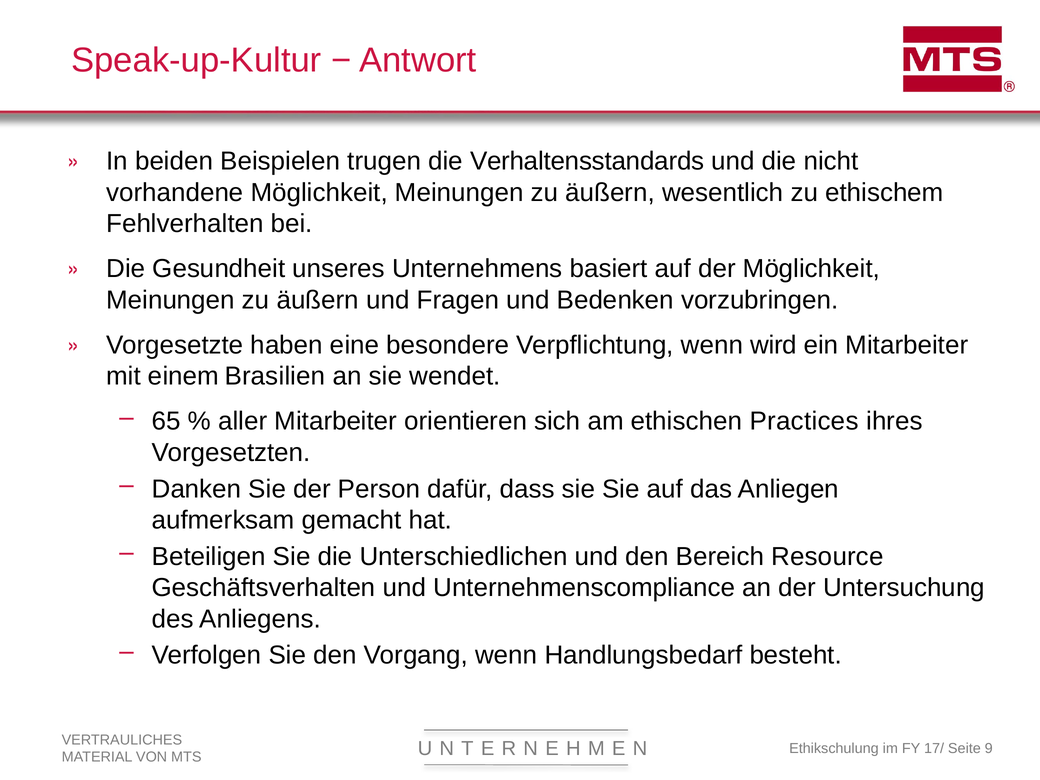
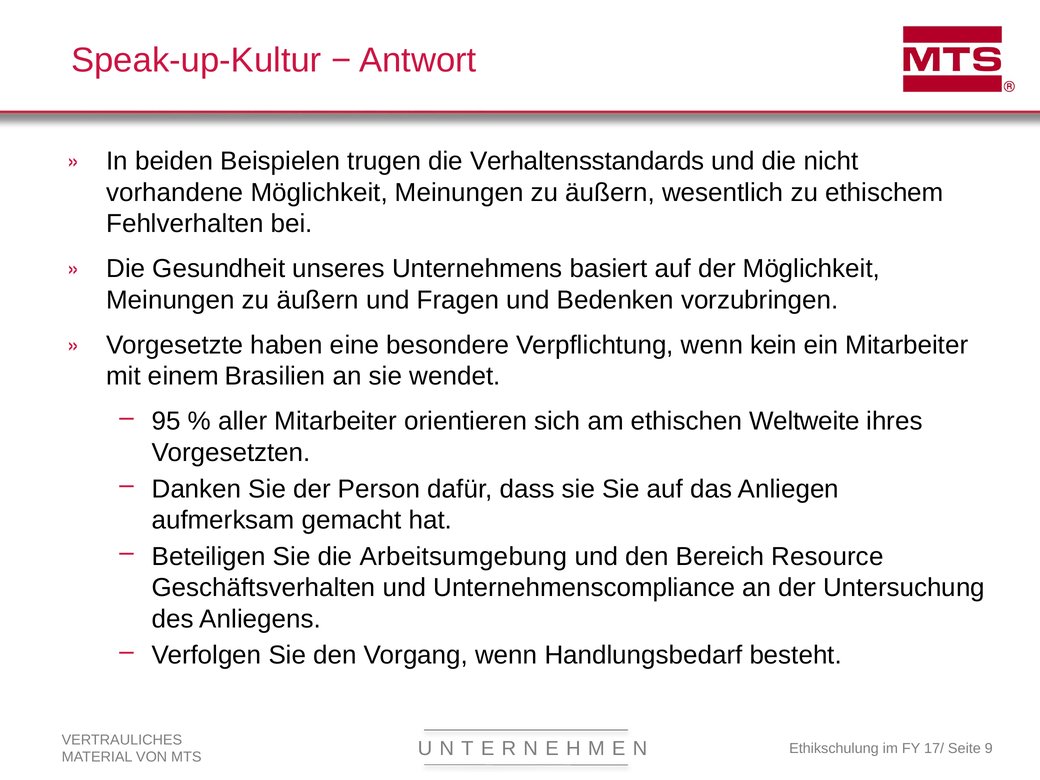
wird: wird -> kein
65: 65 -> 95
Practices: Practices -> Weltweite
Unterschiedlichen: Unterschiedlichen -> Arbeitsumgebung
